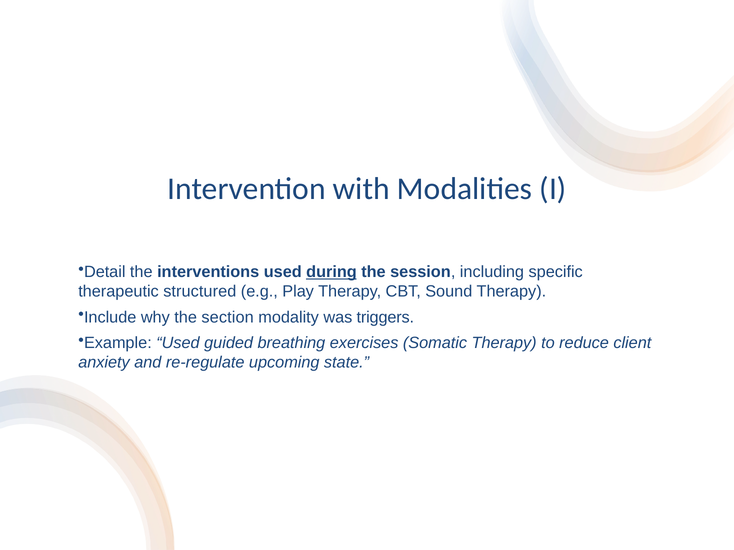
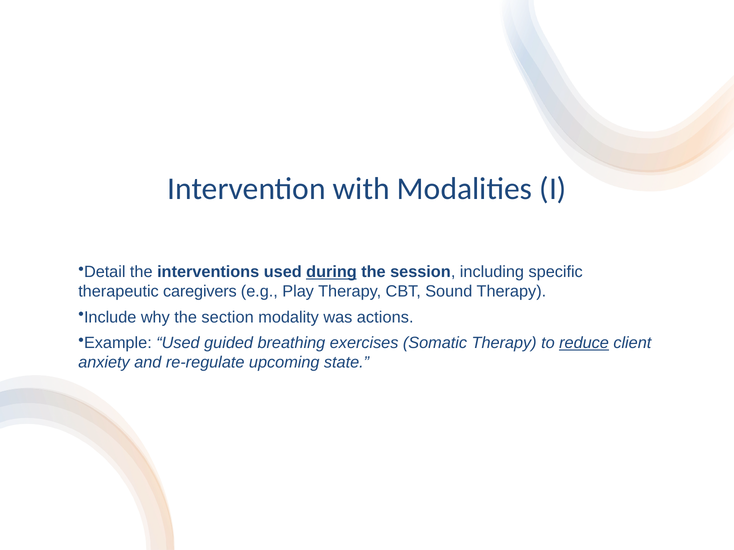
structured: structured -> caregivers
triggers: triggers -> actions
reduce underline: none -> present
